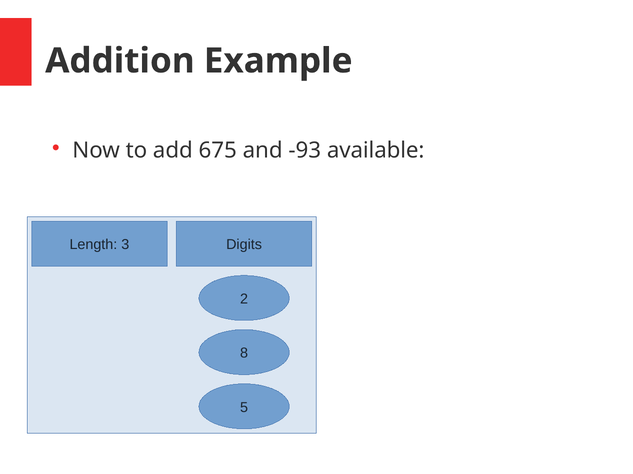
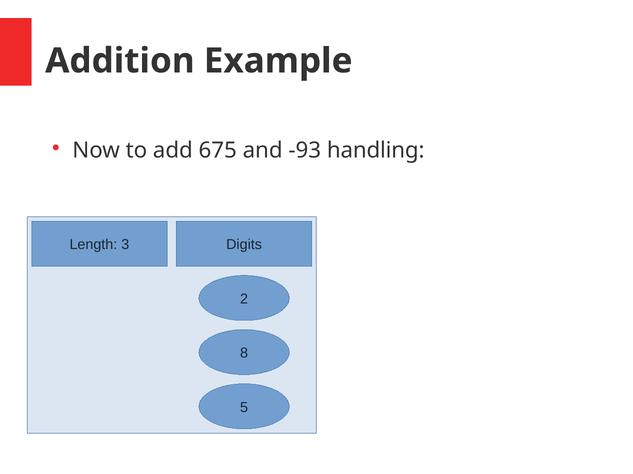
available: available -> handling
